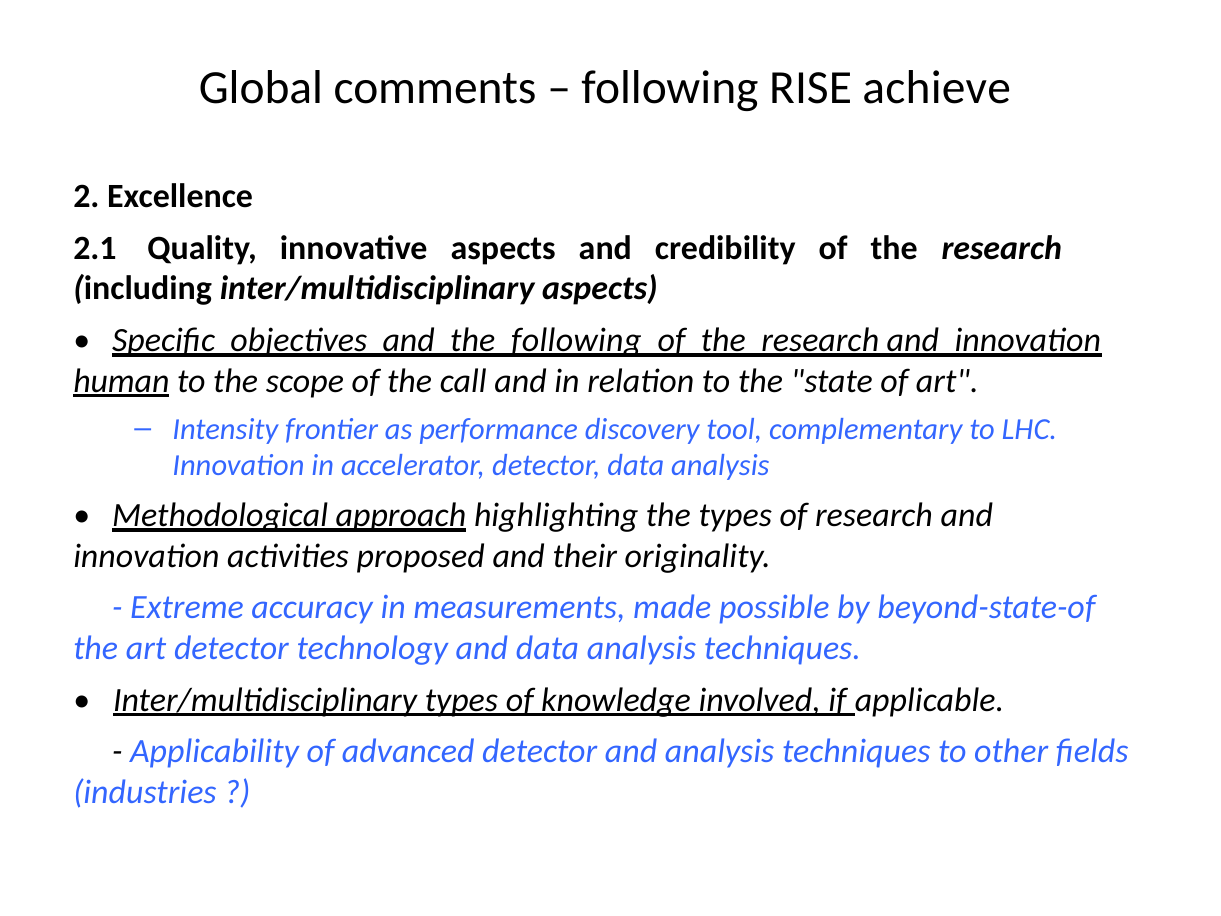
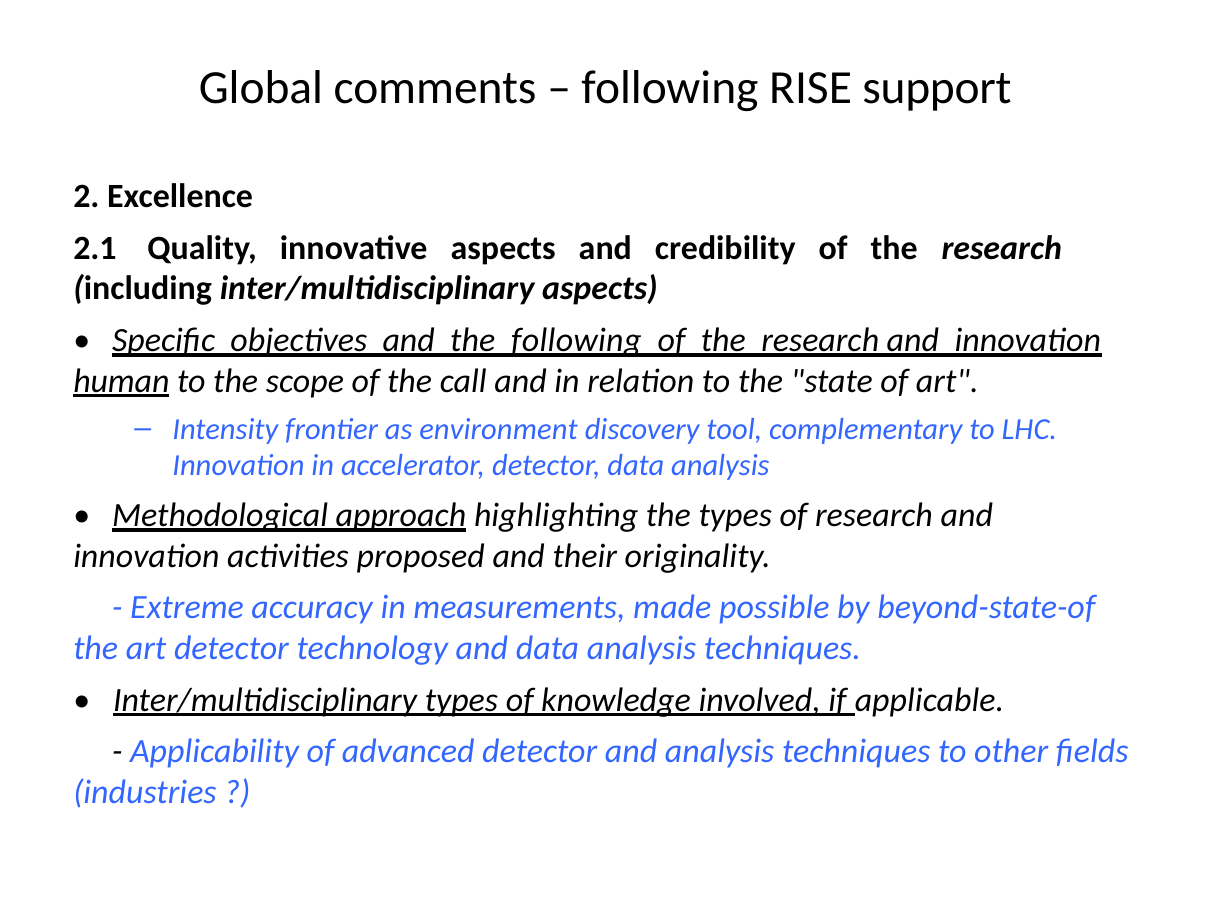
achieve: achieve -> support
performance: performance -> environment
